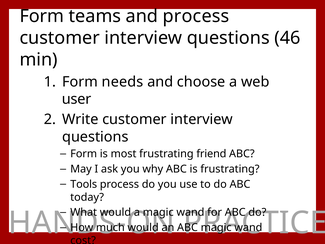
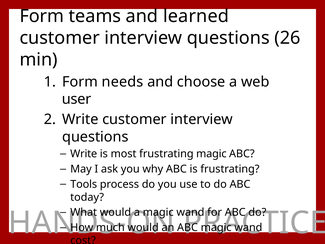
and process: process -> learned
46: 46 -> 26
Form at (84, 154): Form -> Write
frustrating friend: friend -> magic
